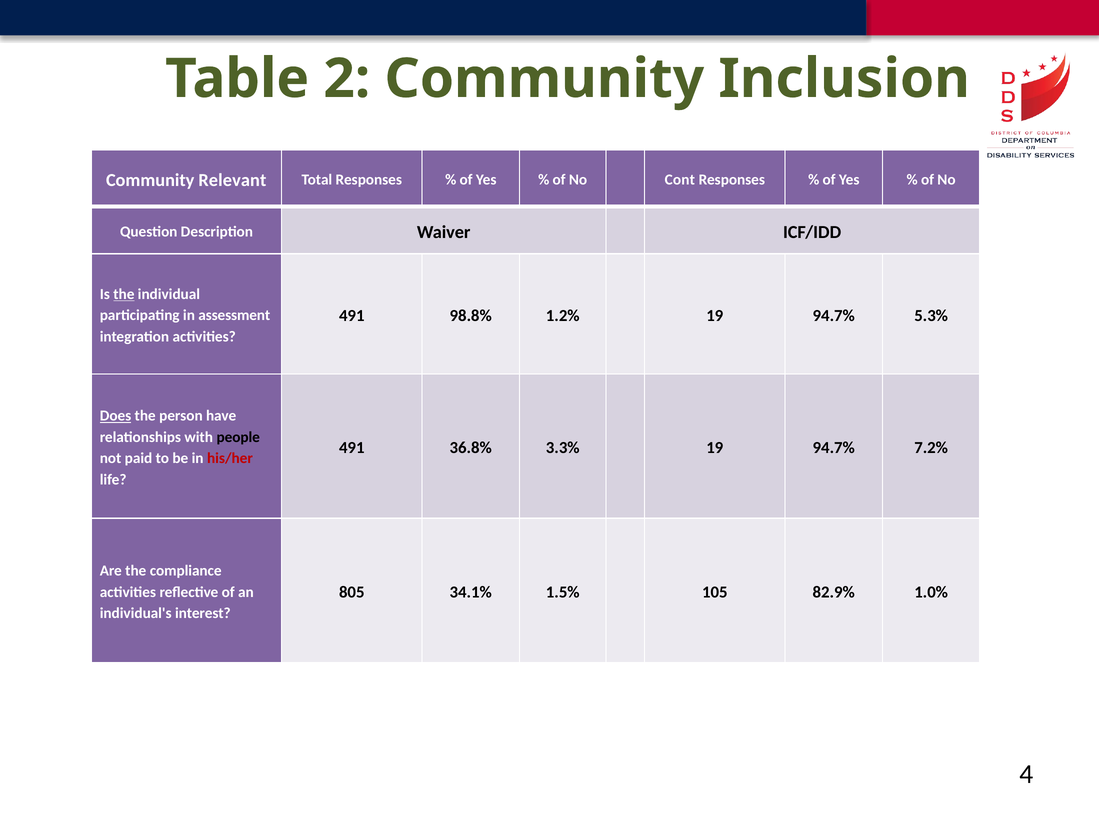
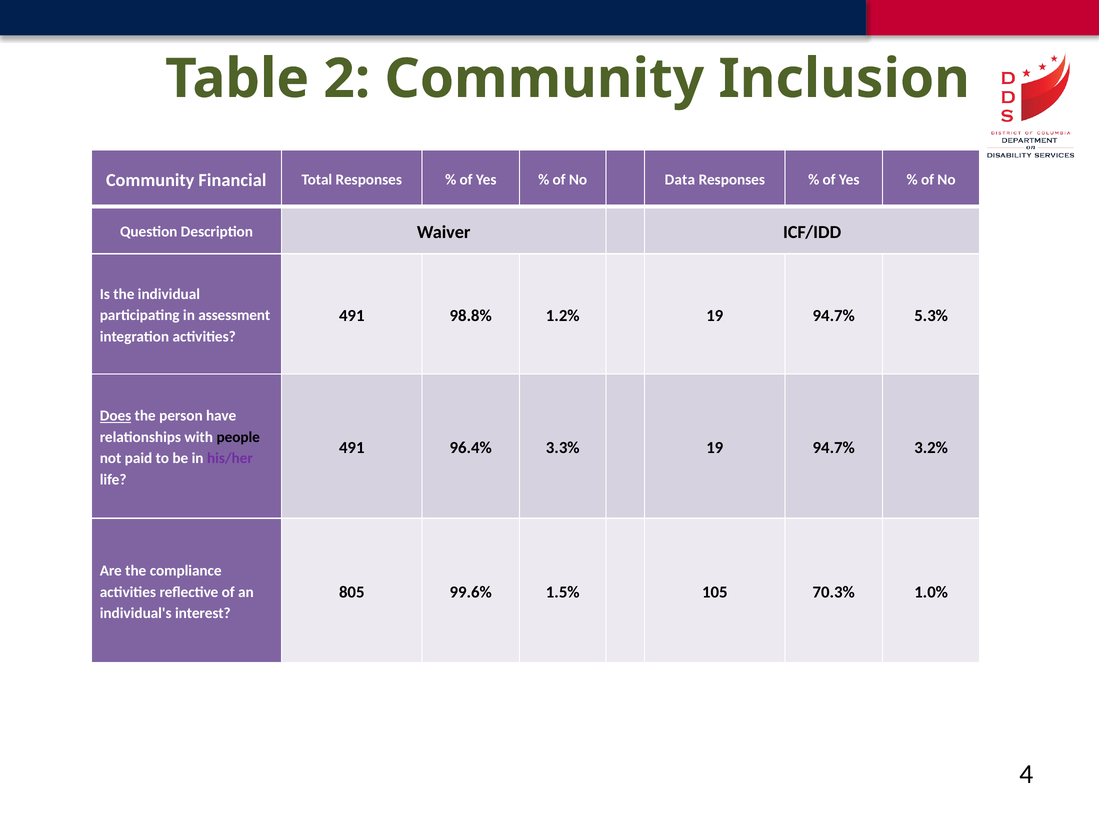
Relevant: Relevant -> Financial
Cont: Cont -> Data
the at (124, 294) underline: present -> none
36.8%: 36.8% -> 96.4%
7.2%: 7.2% -> 3.2%
his/her colour: red -> purple
34.1%: 34.1% -> 99.6%
82.9%: 82.9% -> 70.3%
